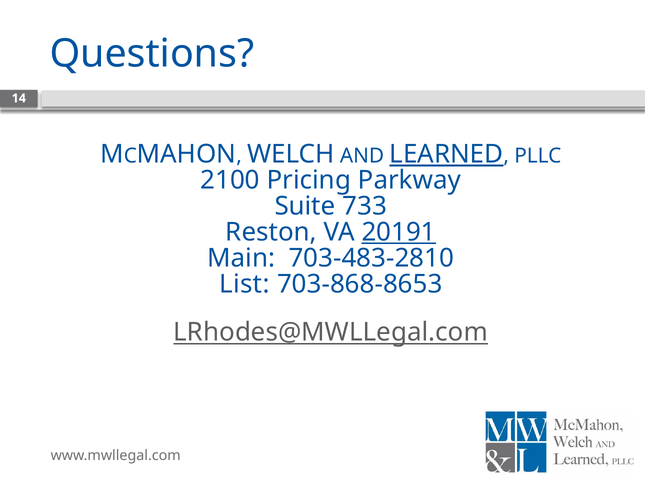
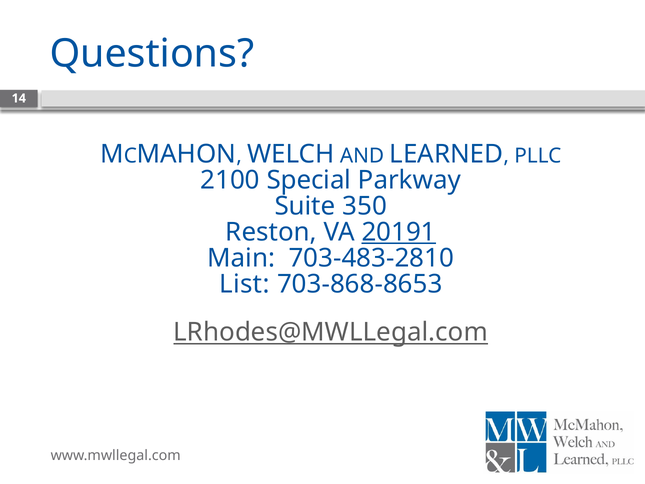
LEARNED underline: present -> none
Pricing: Pricing -> Special
733: 733 -> 350
